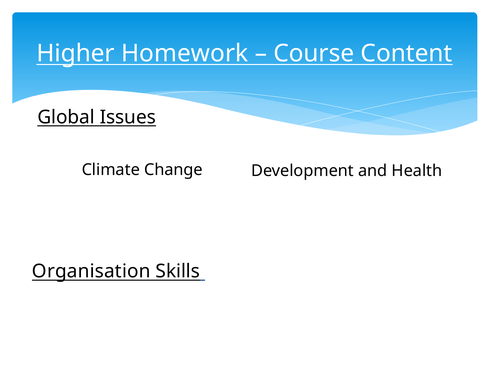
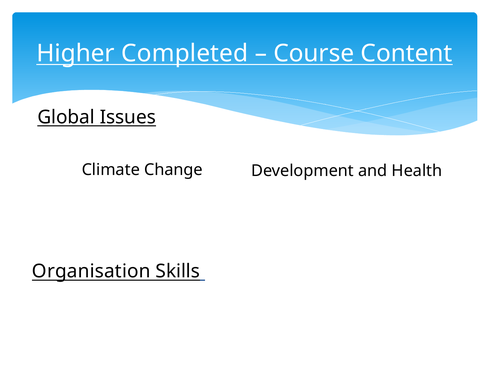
Homework: Homework -> Completed
